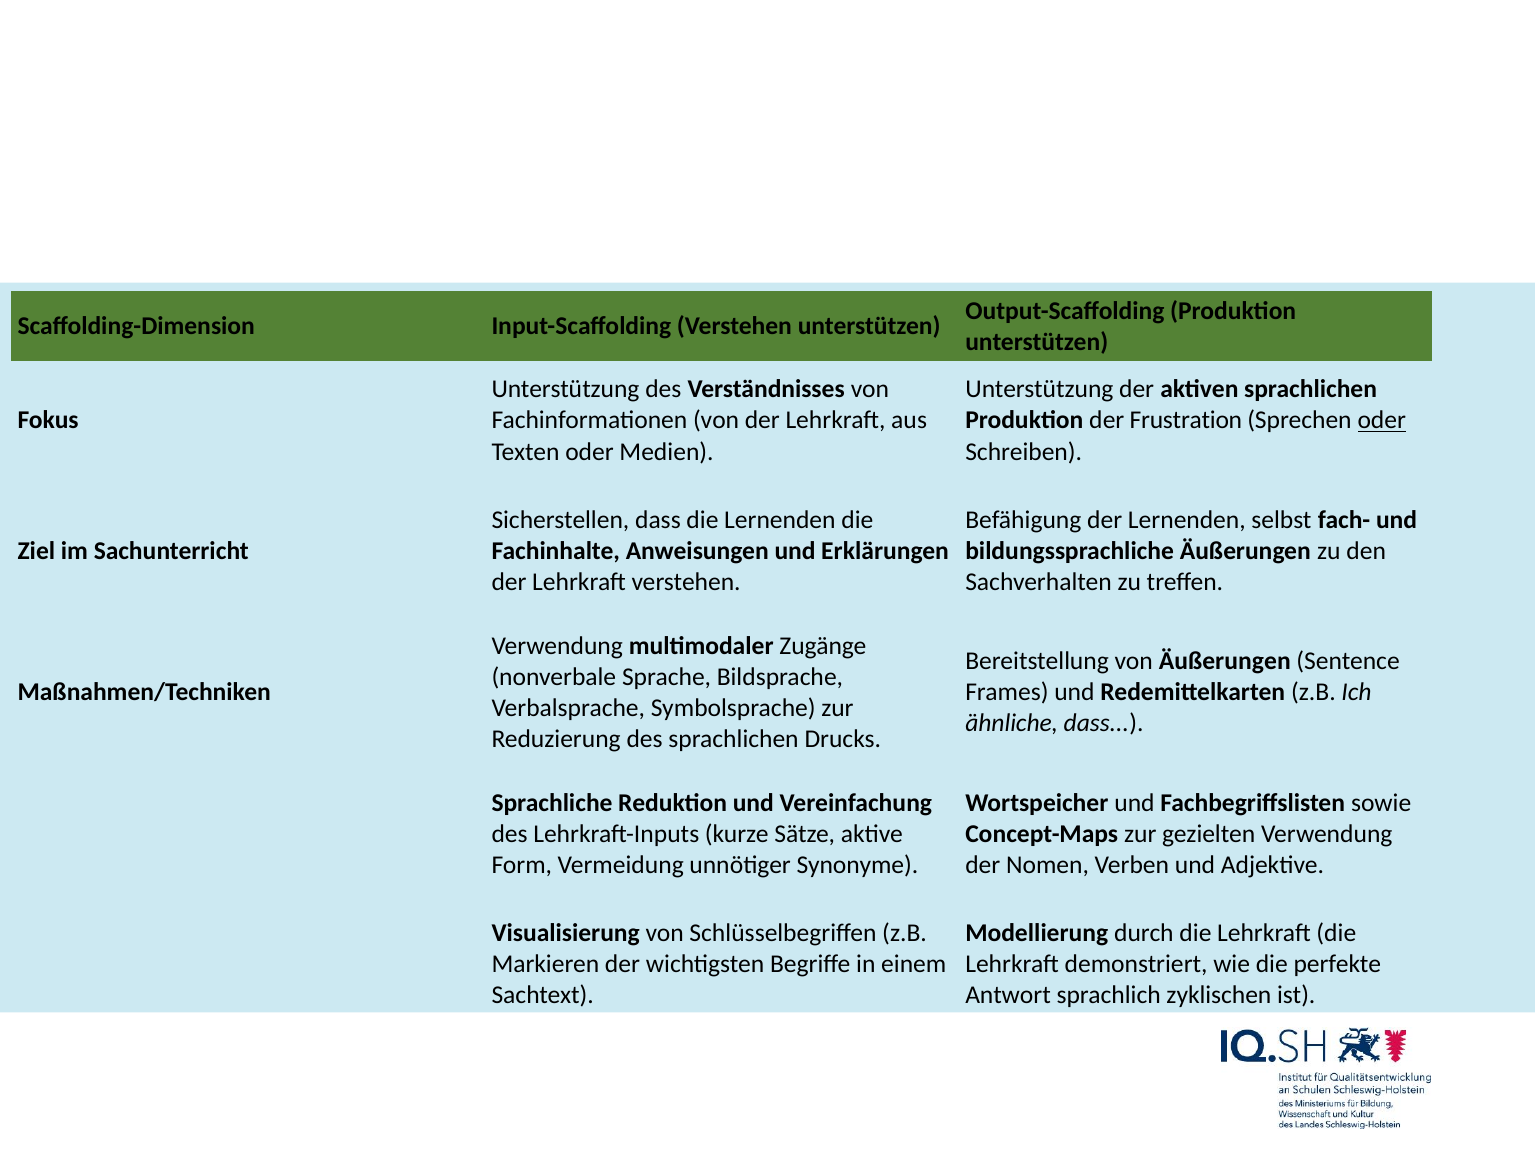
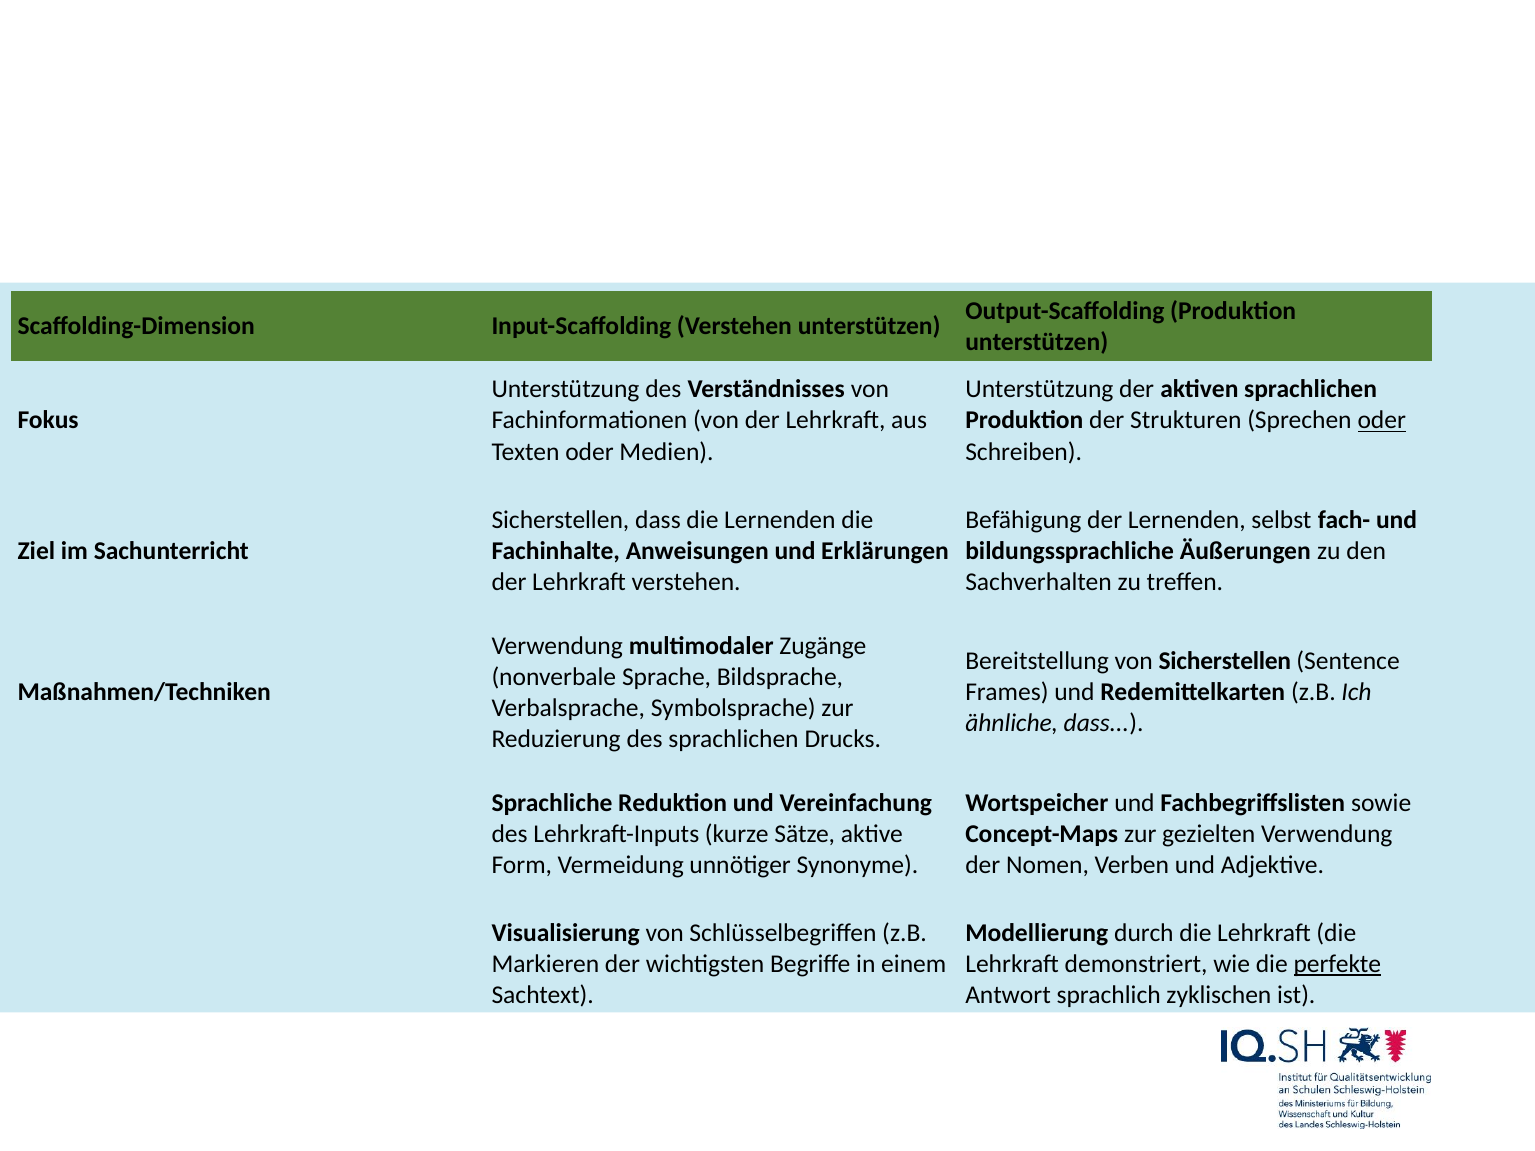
Frustration: Frustration -> Strukturen
von Äußerungen: Äußerungen -> Sicherstellen
perfekte underline: none -> present
